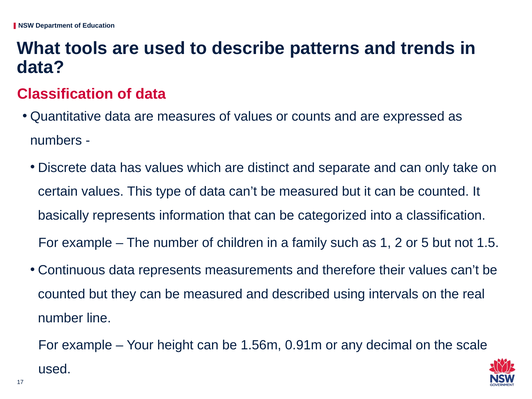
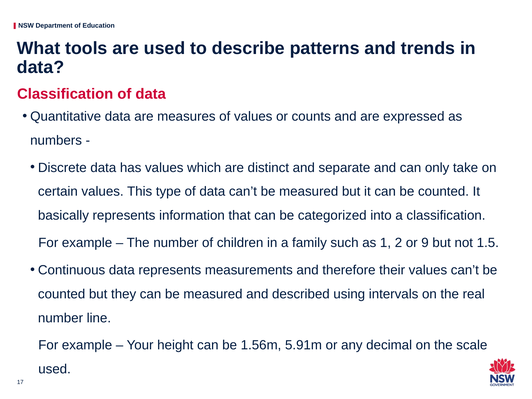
5: 5 -> 9
0.91m: 0.91m -> 5.91m
